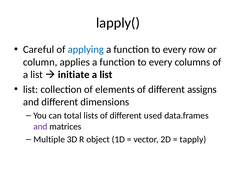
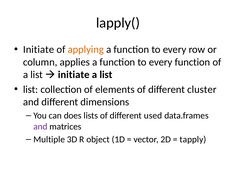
Careful at (39, 50): Careful -> Initiate
applying colour: blue -> orange
every columns: columns -> function
assigns: assigns -> cluster
total: total -> does
